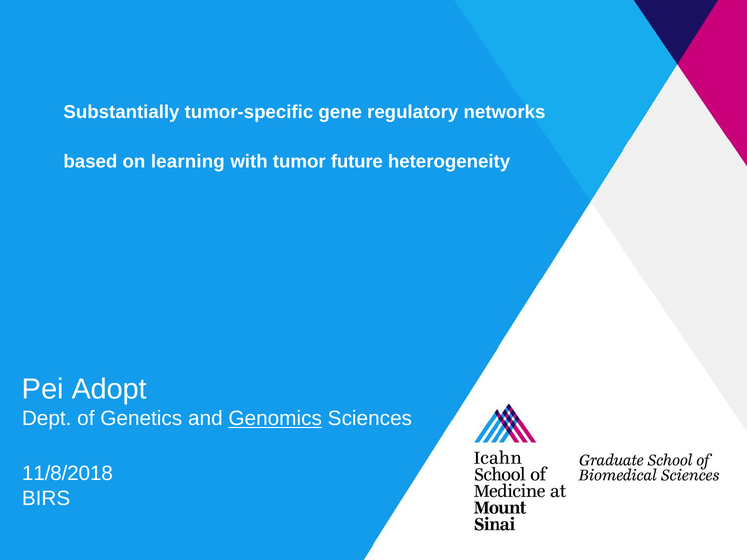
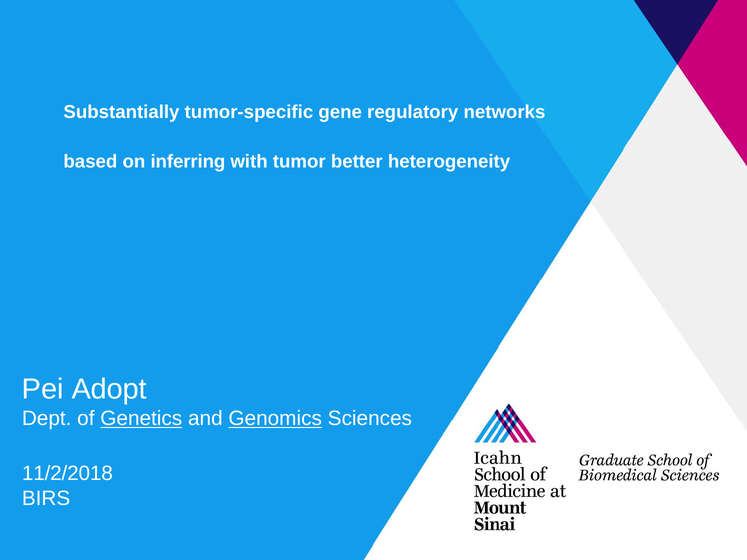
learning: learning -> inferring
future: future -> better
Genetics underline: none -> present
11/8/2018: 11/8/2018 -> 11/2/2018
